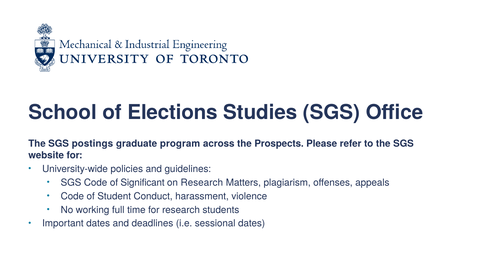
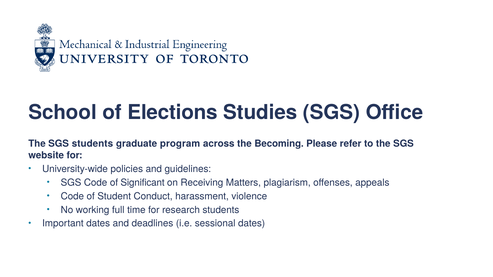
SGS postings: postings -> students
Prospects: Prospects -> Becoming
on Research: Research -> Receiving
